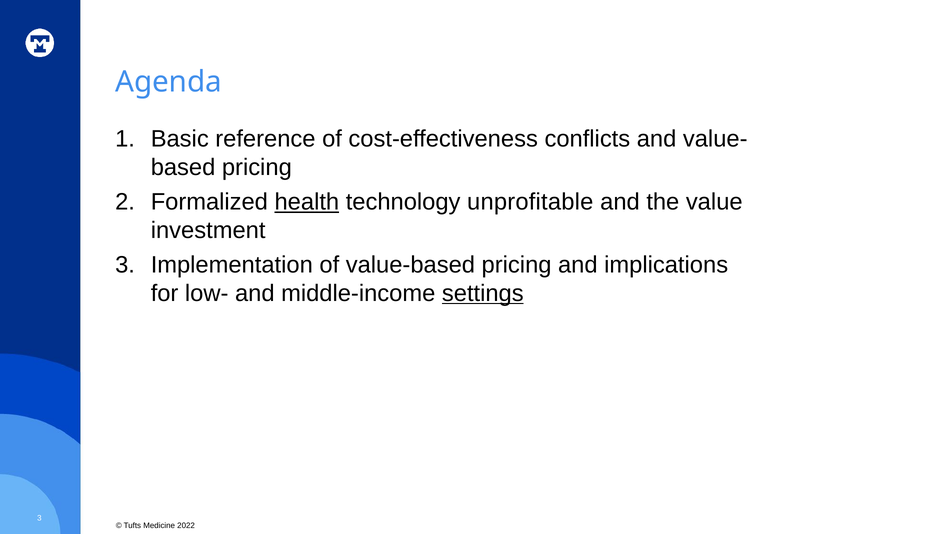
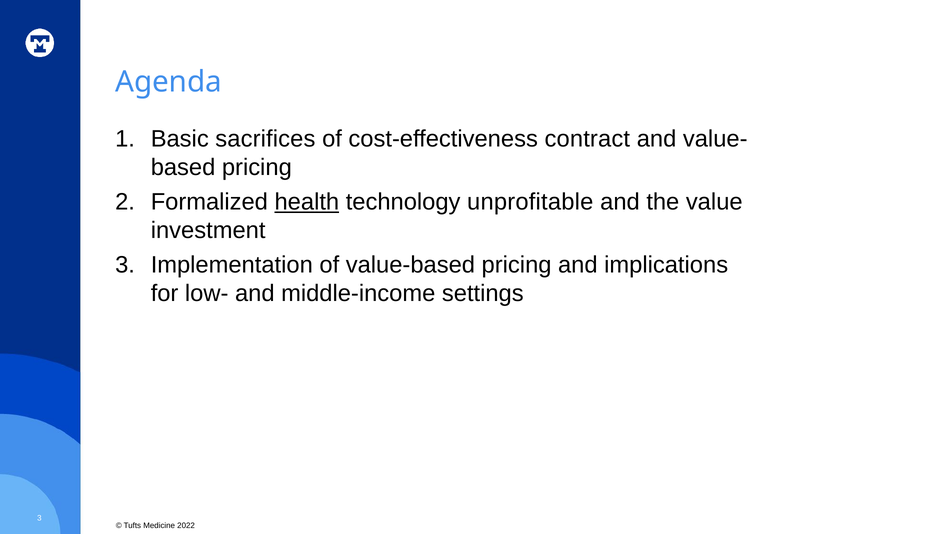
reference: reference -> sacrifices
conflicts: conflicts -> contract
settings underline: present -> none
